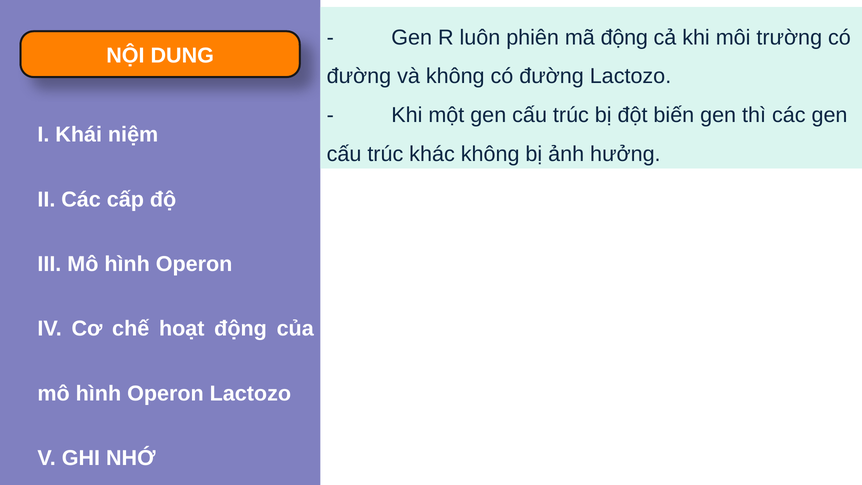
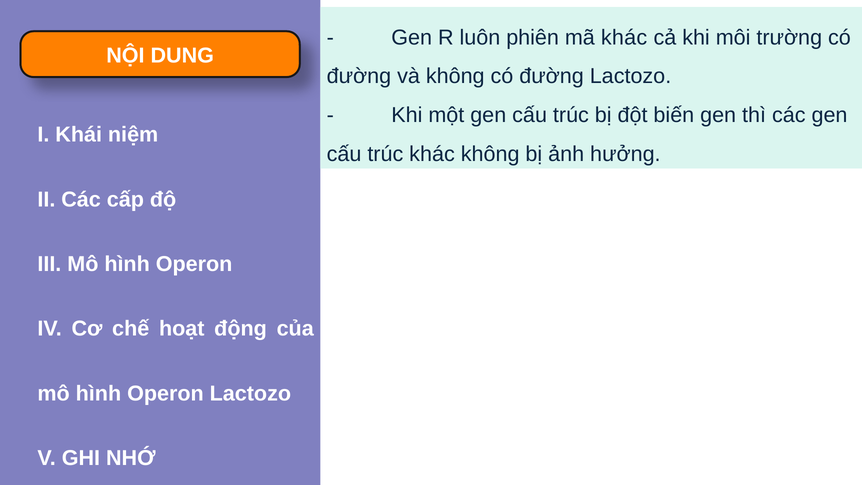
mã động: động -> khác
